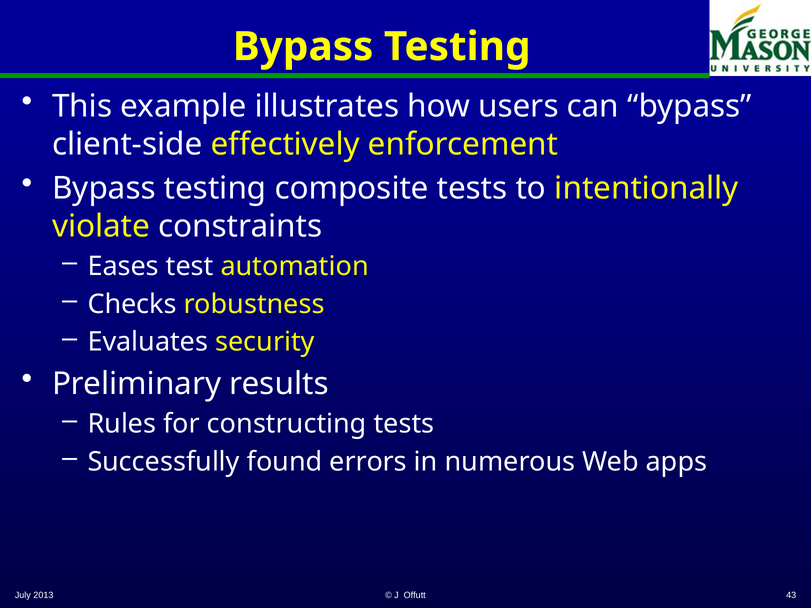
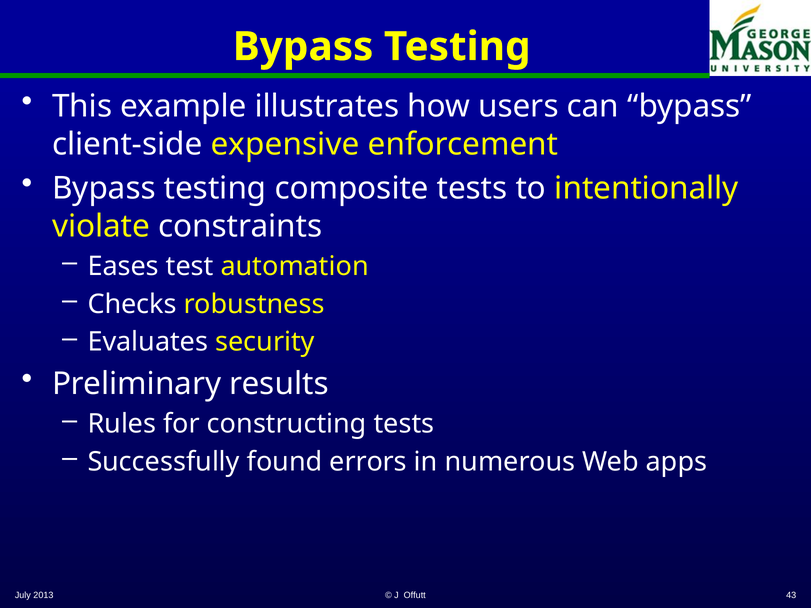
effectively: effectively -> expensive
